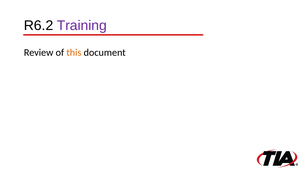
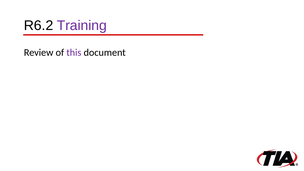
this colour: orange -> purple
